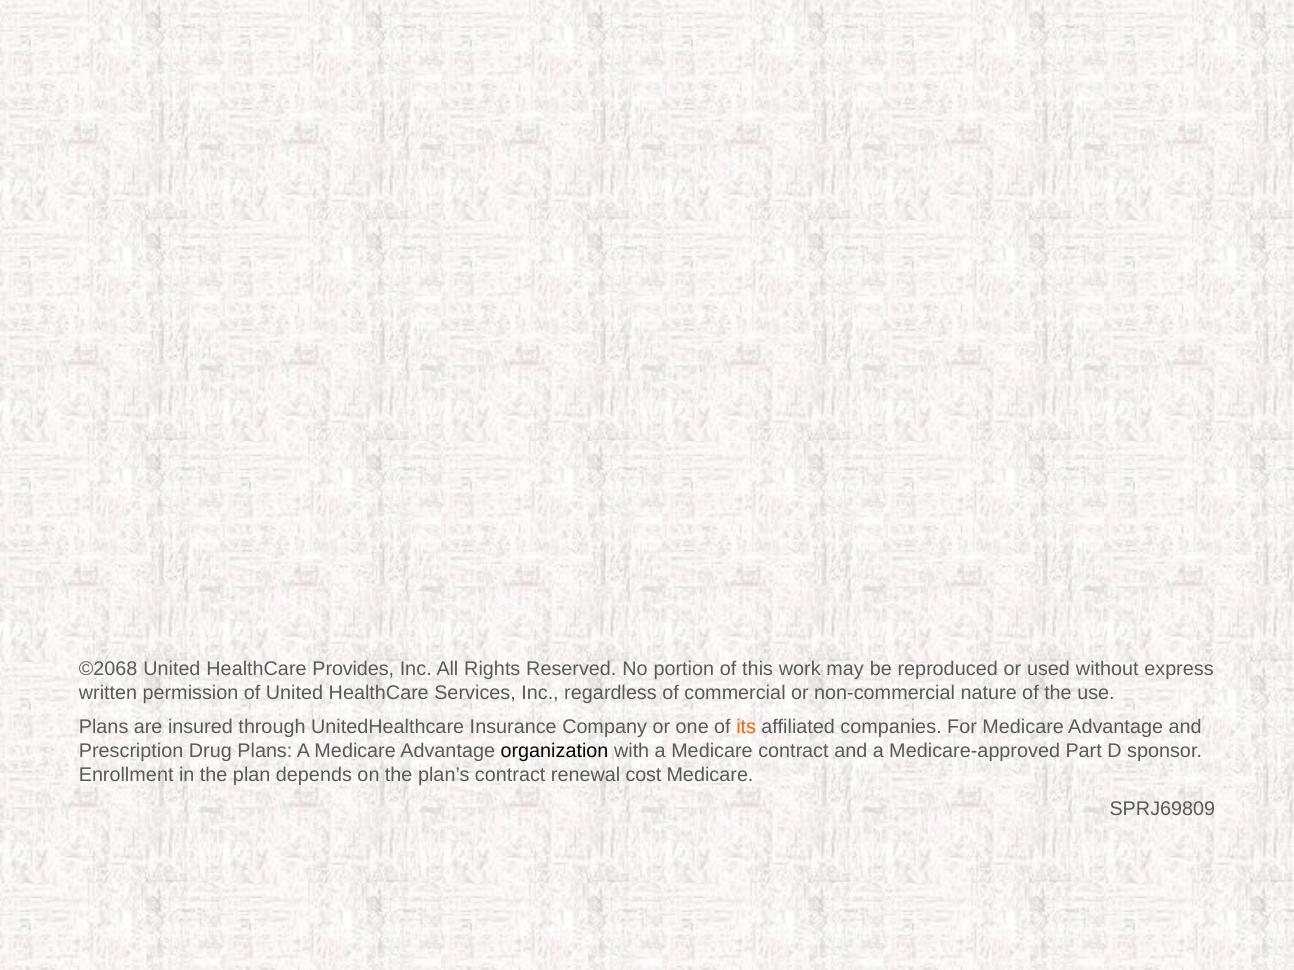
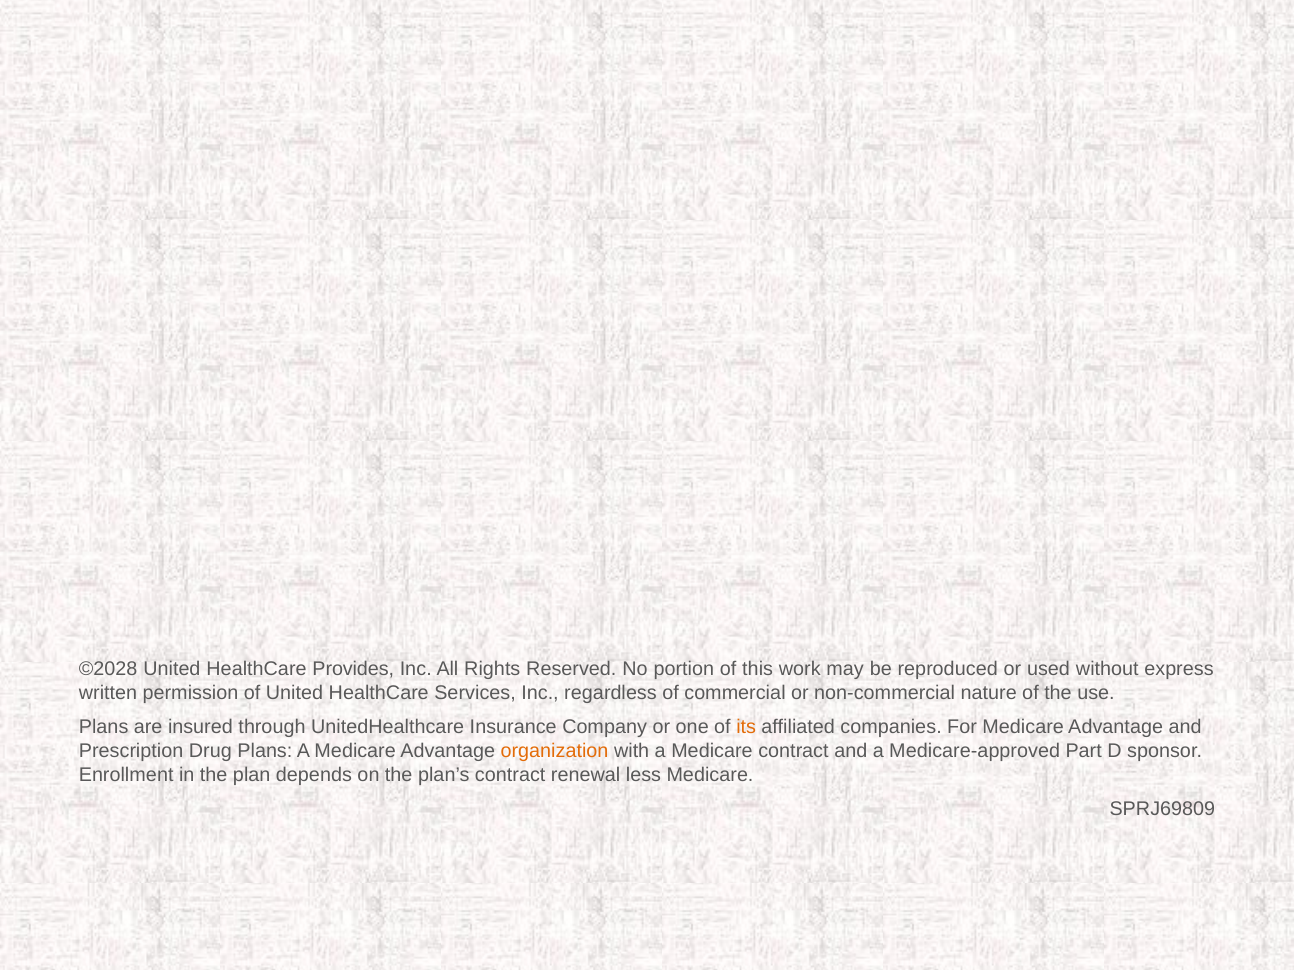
©2068: ©2068 -> ©2028
organization colour: black -> orange
cost: cost -> less
